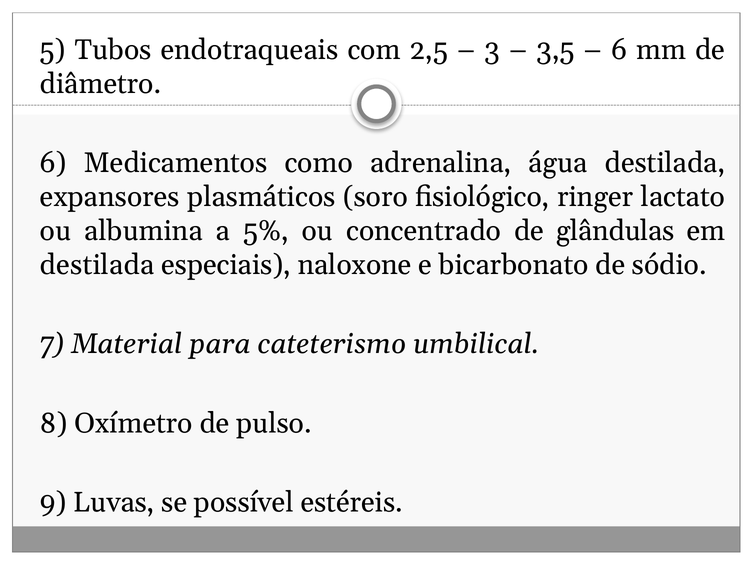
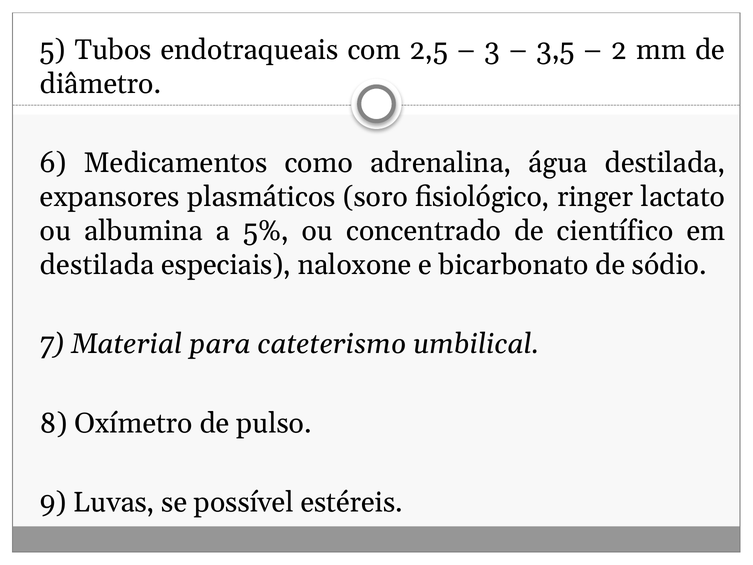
6 at (619, 50): 6 -> 2
glândulas: glândulas -> científico
